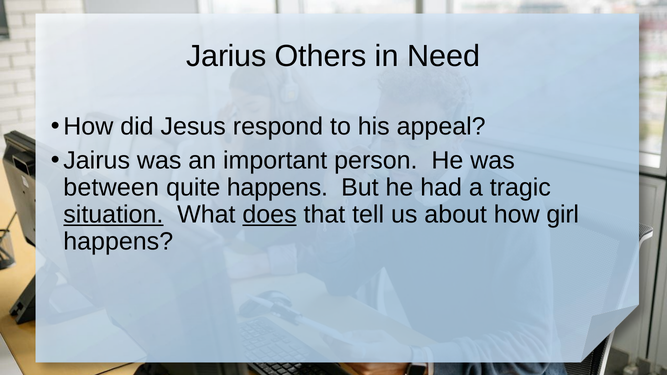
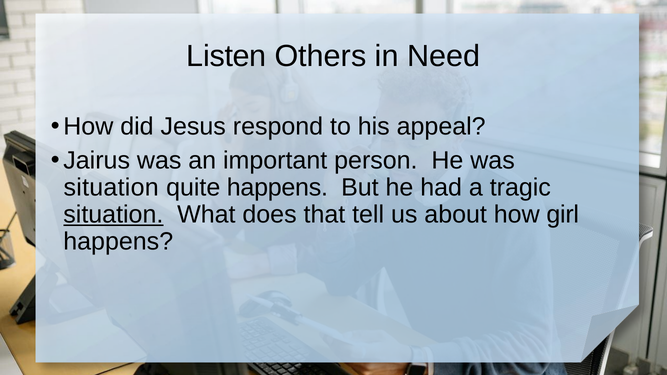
Jarius: Jarius -> Listen
between at (111, 188): between -> situation
does underline: present -> none
